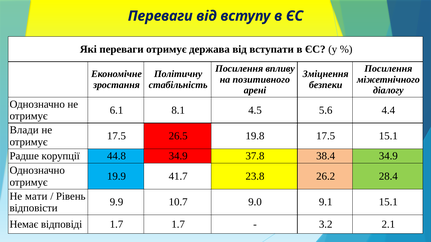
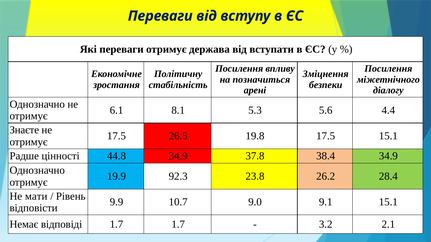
позитивного: позитивного -> позначиться
4.5: 4.5 -> 5.3
Влади: Влади -> Знаєте
корупції: корупції -> цінності
41.7: 41.7 -> 92.3
